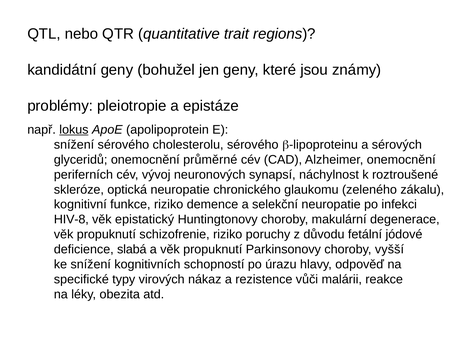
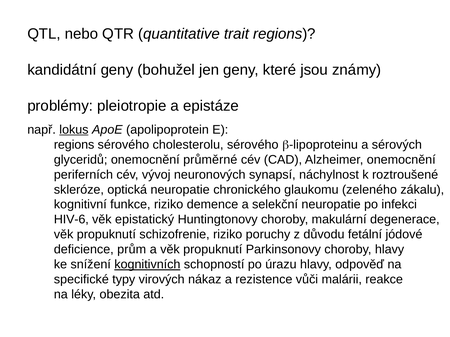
snížení at (74, 145): snížení -> regions
HIV-8: HIV-8 -> HIV-6
slabá: slabá -> prům
choroby vyšší: vyšší -> hlavy
kognitivních underline: none -> present
